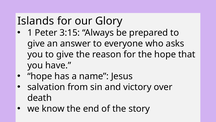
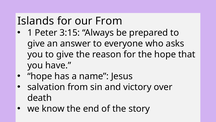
our Glory: Glory -> From
